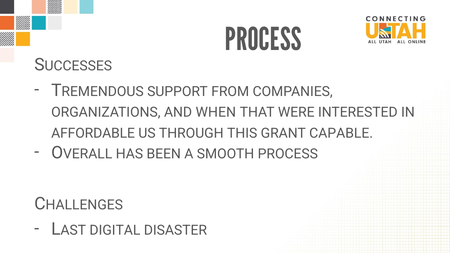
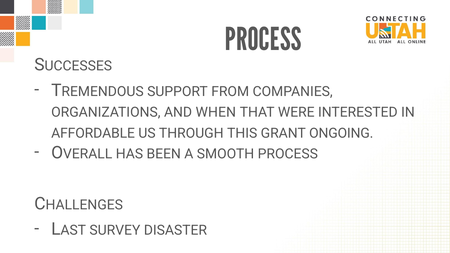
CAPABLE: CAPABLE -> ONGOING
DIGITAL: DIGITAL -> SURVEY
